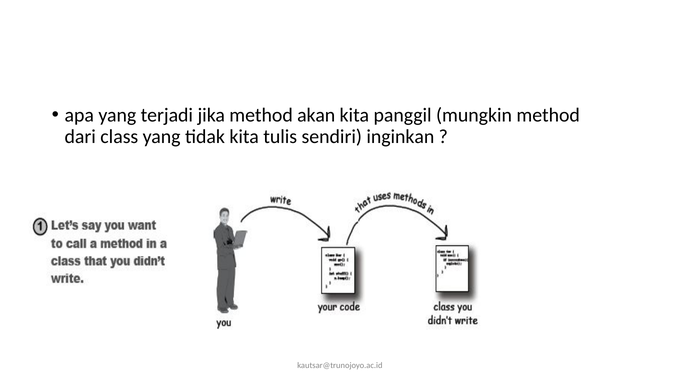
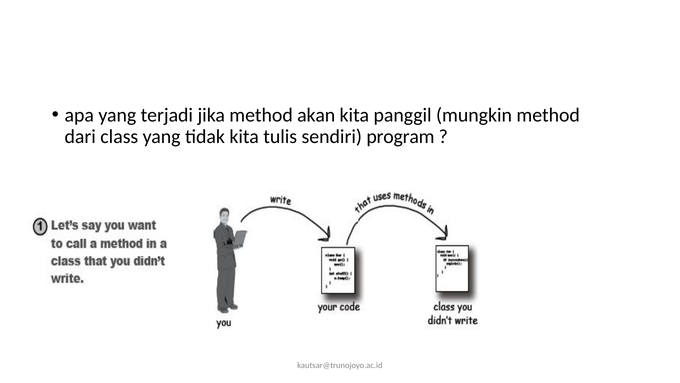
inginkan: inginkan -> program
